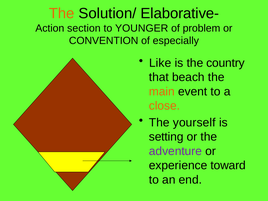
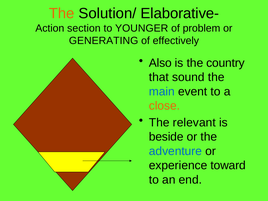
CONVENTION: CONVENTION -> GENERATING
especially: especially -> effectively
Like: Like -> Also
beach: beach -> sound
main colour: orange -> blue
yourself: yourself -> relevant
setting: setting -> beside
adventure colour: purple -> blue
